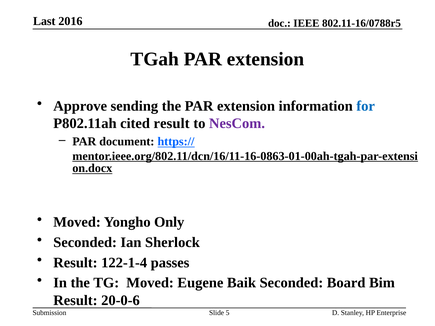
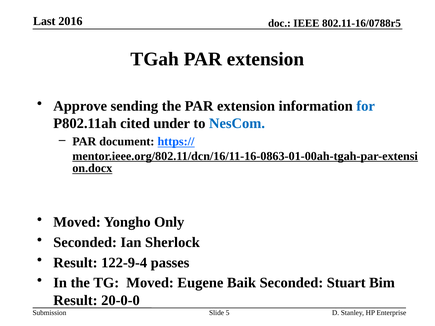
cited result: result -> under
NesCom colour: purple -> blue
122-1-4: 122-1-4 -> 122-9-4
Board: Board -> Stuart
20-0-6: 20-0-6 -> 20-0-0
